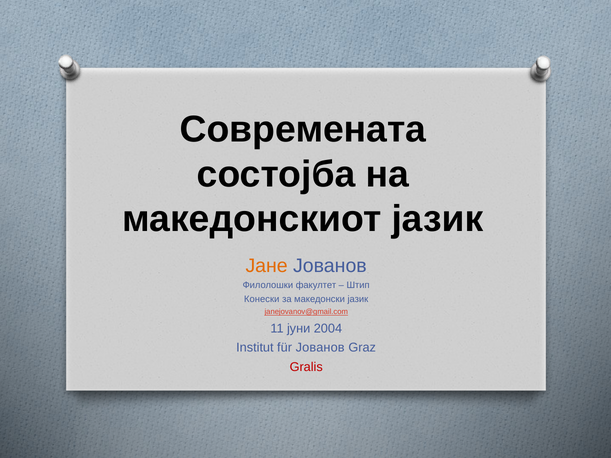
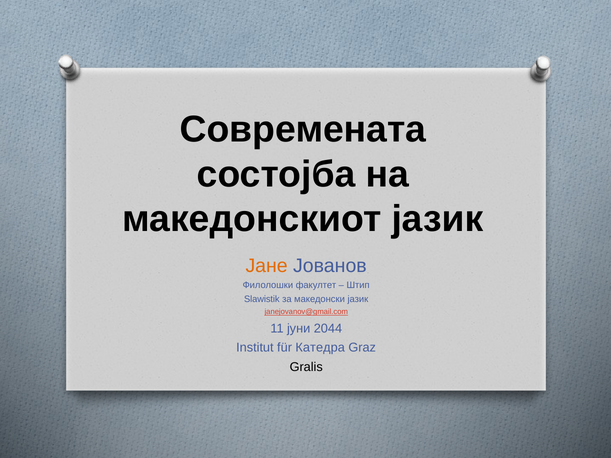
Конески: Конески -> Slawistik
2004: 2004 -> 2044
für Јованов: Јованов -> Катедра
Gralis colour: red -> black
